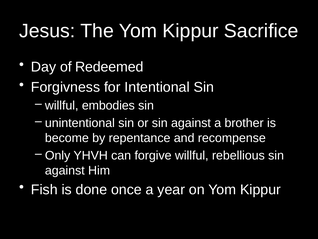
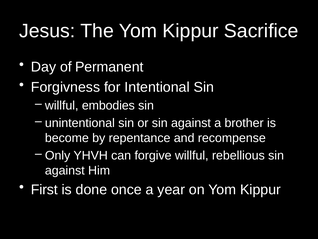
Redeemed: Redeemed -> Permanent
Fish: Fish -> First
